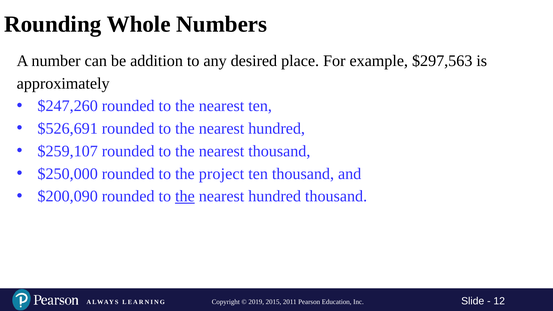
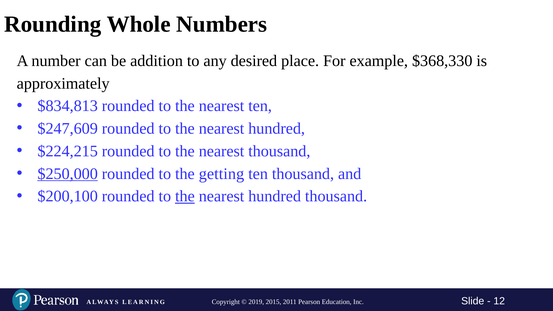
$297,563: $297,563 -> $368,330
$247,260: $247,260 -> $834,813
$526,691: $526,691 -> $247,609
$259,107: $259,107 -> $224,215
$250,000 underline: none -> present
project: project -> getting
$200,090: $200,090 -> $200,100
